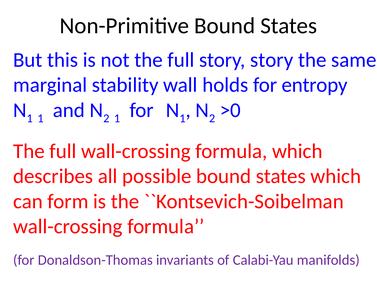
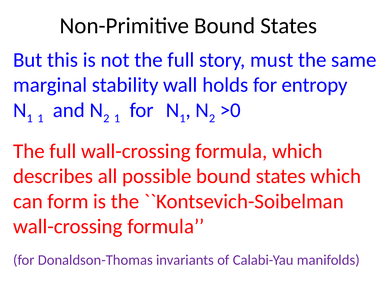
story story: story -> must
